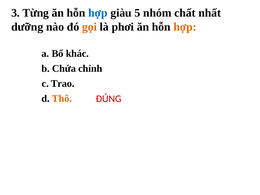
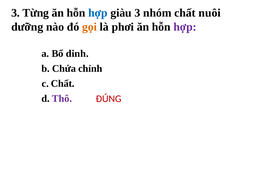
giàu 5: 5 -> 3
nhất: nhất -> nuôi
hợp at (185, 27) colour: orange -> purple
khác: khác -> dinh
c Trao: Trao -> Chất
Thô colour: orange -> purple
